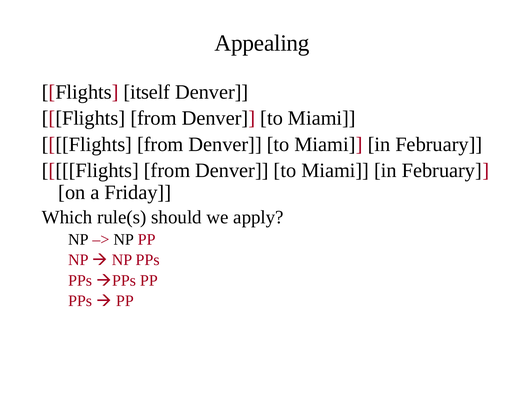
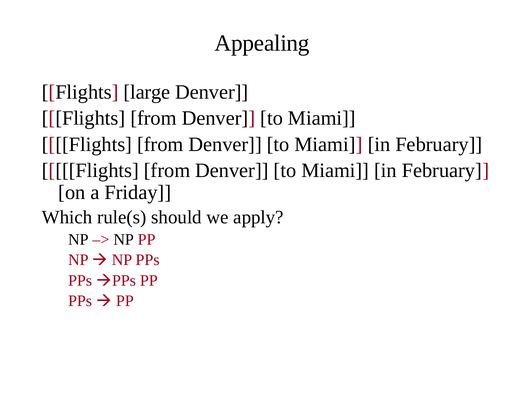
itself: itself -> large
